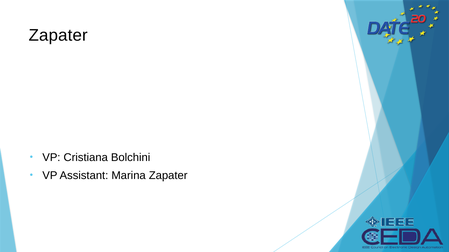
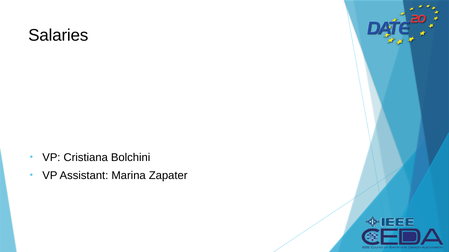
Zapater at (58, 35): Zapater -> Salaries
